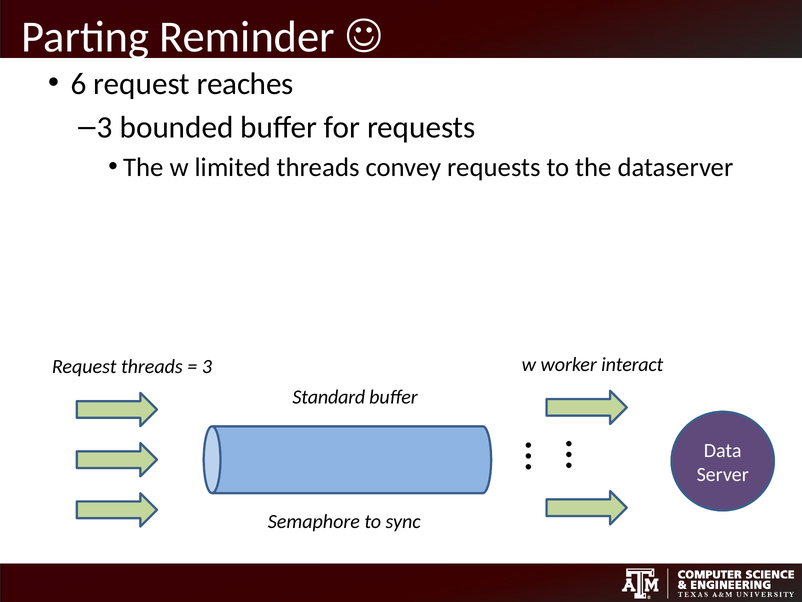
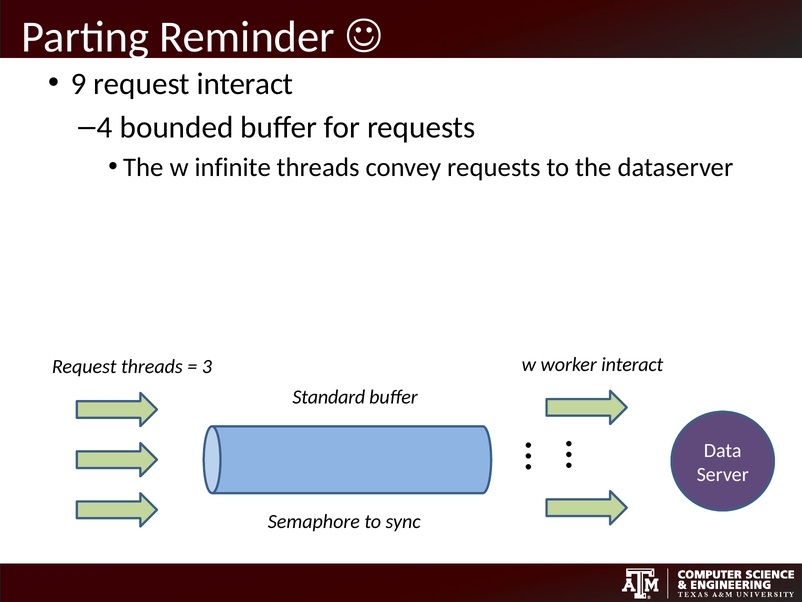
6: 6 -> 9
request reaches: reaches -> interact
3 at (105, 127): 3 -> 4
limited: limited -> infinite
